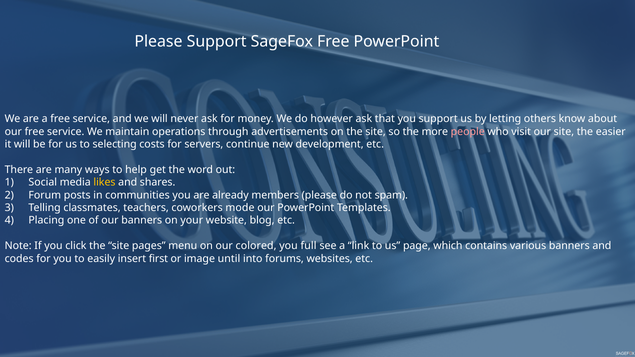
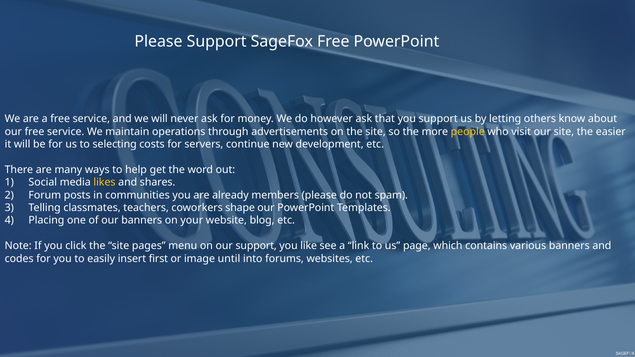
people colour: pink -> yellow
mode: mode -> shape
our colored: colored -> support
full: full -> like
